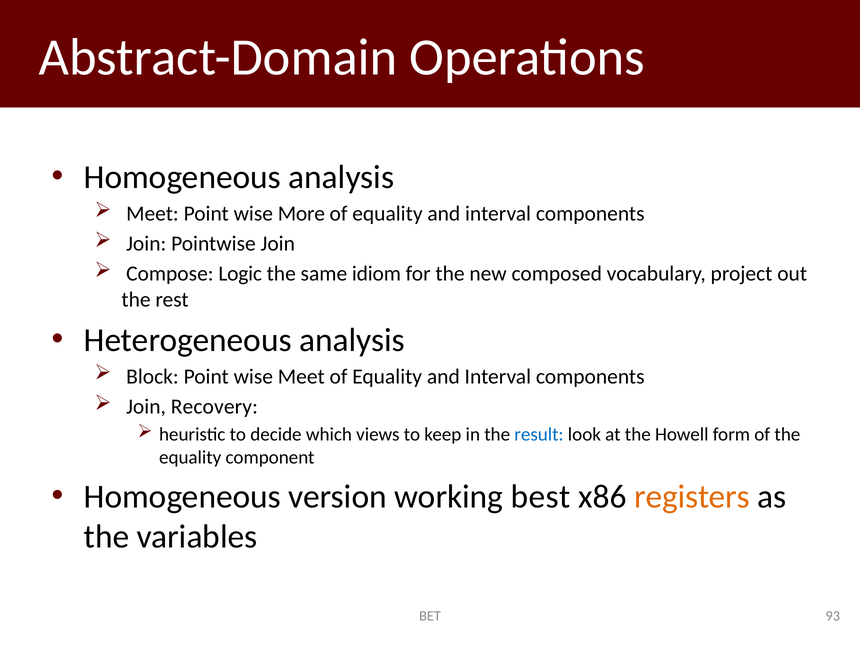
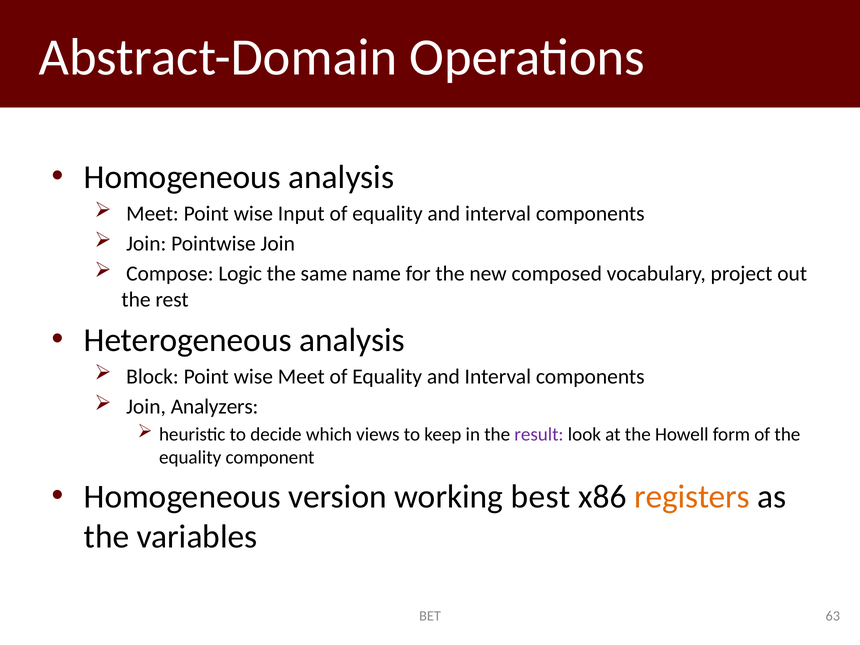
More: More -> Input
idiom: idiom -> name
Recovery: Recovery -> Analyzers
result colour: blue -> purple
93: 93 -> 63
